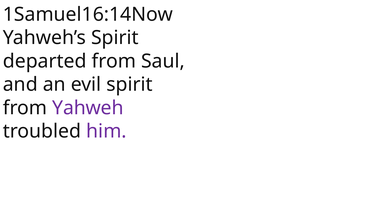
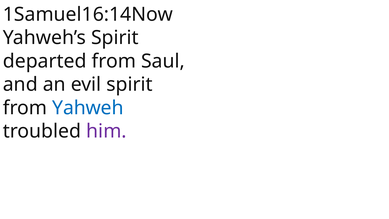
Yahweh colour: purple -> blue
